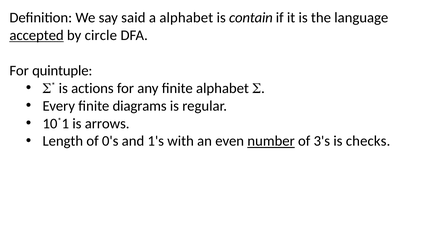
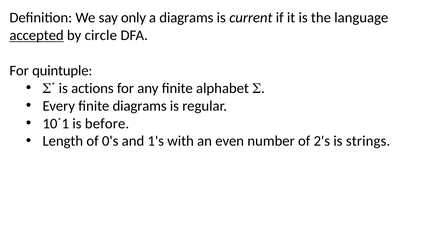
said: said -> only
a alphabet: alphabet -> diagrams
contain: contain -> current
arrows: arrows -> before
number underline: present -> none
3's: 3's -> 2's
checks: checks -> strings
